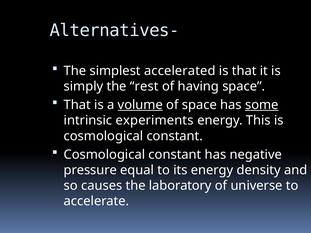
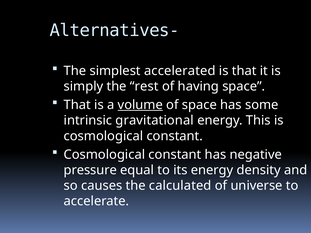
some underline: present -> none
experiments: experiments -> gravitational
laboratory: laboratory -> calculated
